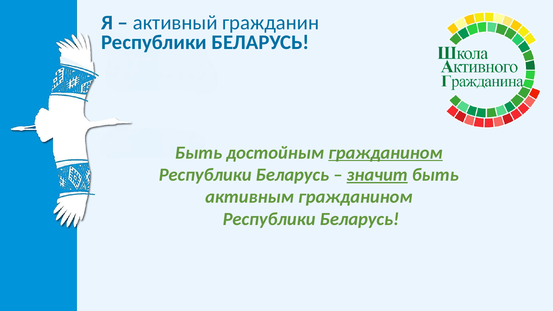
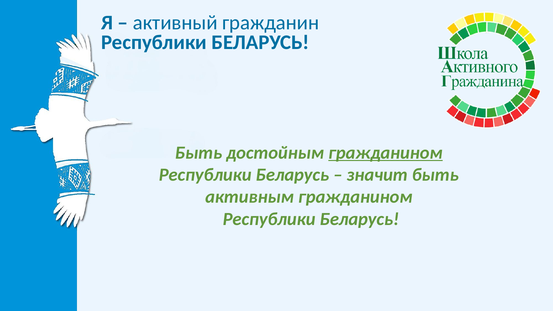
значит underline: present -> none
